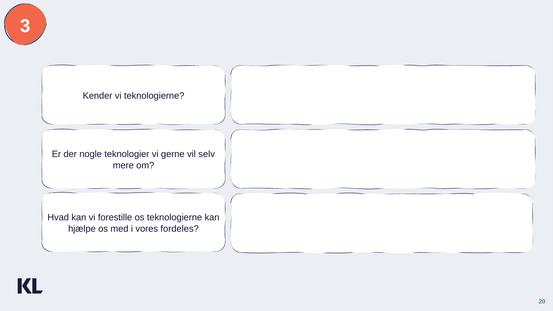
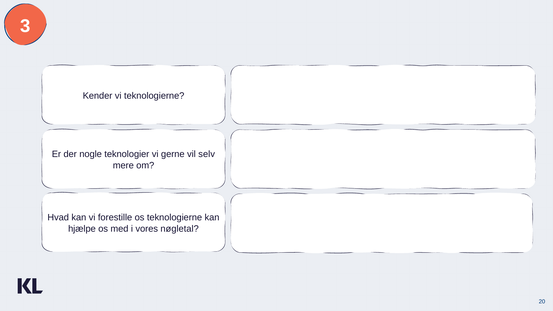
fordeles: fordeles -> nøgletal
